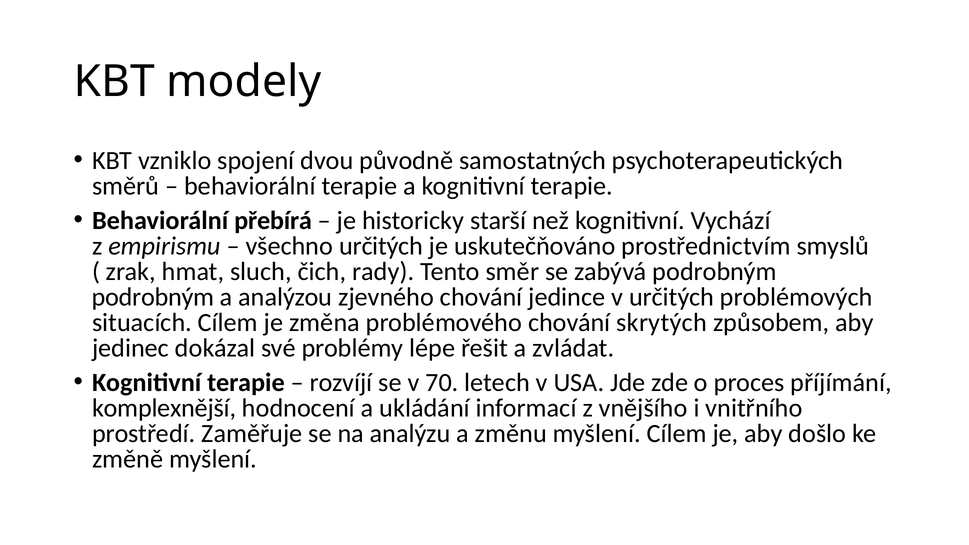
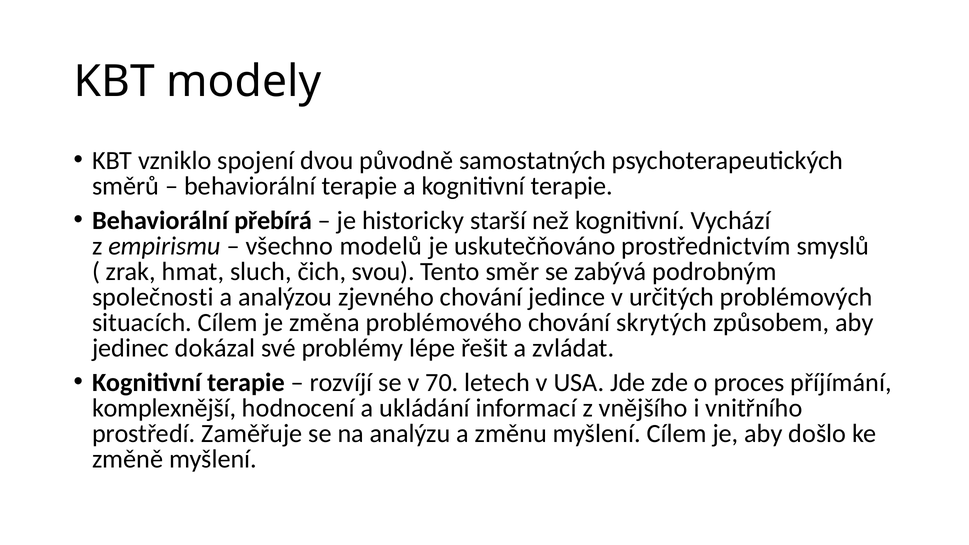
všechno určitých: určitých -> modelů
rady: rady -> svou
podrobným at (153, 297): podrobným -> společnosti
